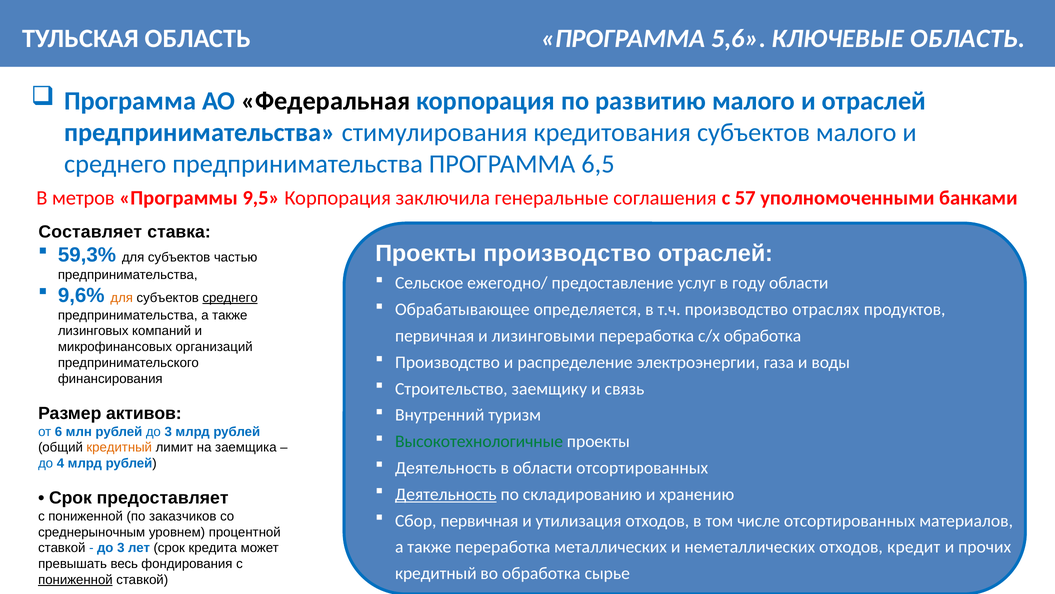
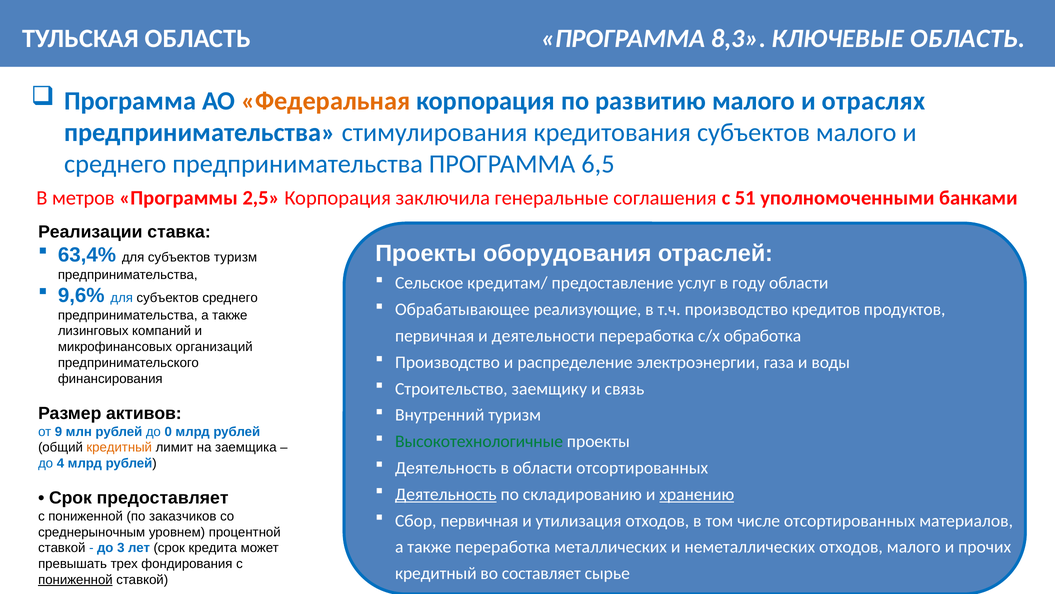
5,6: 5,6 -> 8,3
Федеральная colour: black -> orange
и отраслей: отраслей -> отраслях
9,5: 9,5 -> 2,5
57: 57 -> 51
Составляет: Составляет -> Реализации
Проекты производство: производство -> оборудования
59,3%: 59,3% -> 63,4%
субъектов частью: частью -> туризм
ежегодно/: ежегодно/ -> кредитам/
для at (122, 298) colour: orange -> blue
среднего at (230, 298) underline: present -> none
определяется: определяется -> реализующие
отраслях: отраслях -> кредитов
лизинговыми: лизинговыми -> деятельности
6: 6 -> 9
рублей до 3: 3 -> 0
хранению underline: none -> present
отходов кредит: кредит -> малого
весь: весь -> трех
во обработка: обработка -> составляет
